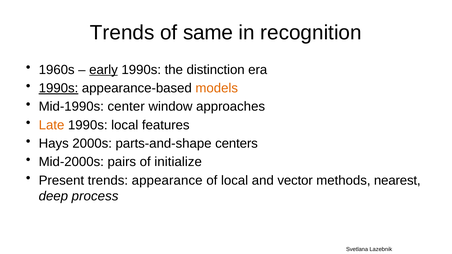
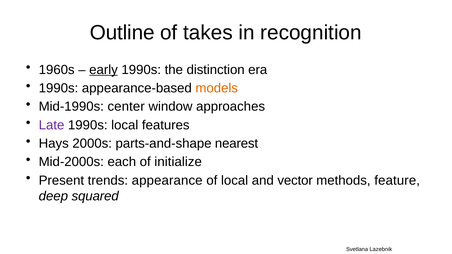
Trends at (122, 33): Trends -> Outline
same: same -> takes
1990s at (58, 88) underline: present -> none
Late colour: orange -> purple
centers: centers -> nearest
pairs: pairs -> each
nearest: nearest -> feature
process: process -> squared
